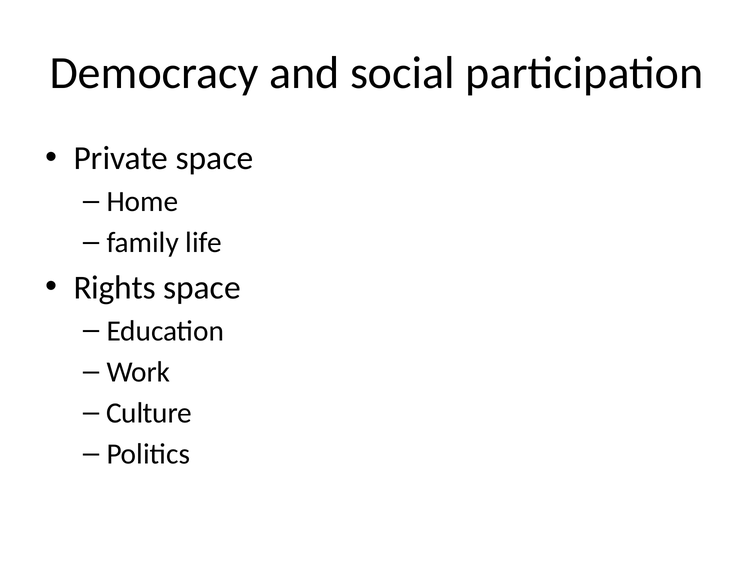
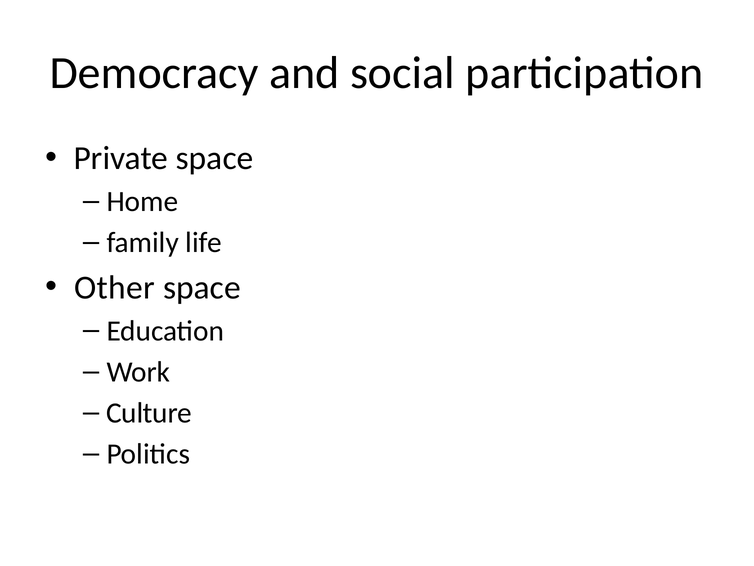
Rights: Rights -> Other
